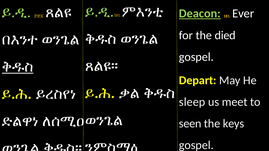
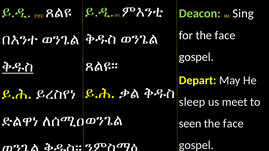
Deacon underline: present -> none
Ever: Ever -> Sing
for the died: died -> face
keys at (233, 124): keys -> face
